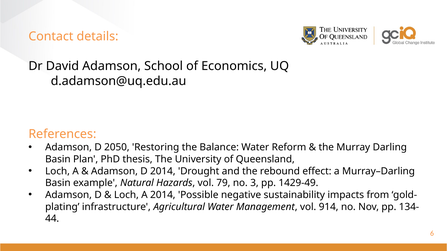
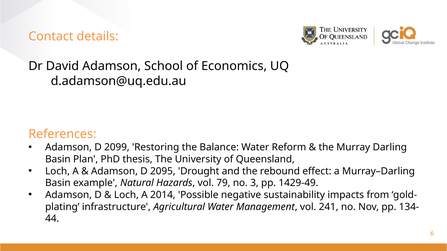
2050: 2050 -> 2099
D 2014: 2014 -> 2095
914: 914 -> 241
